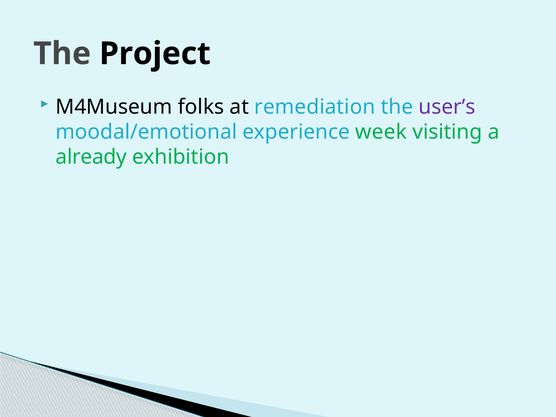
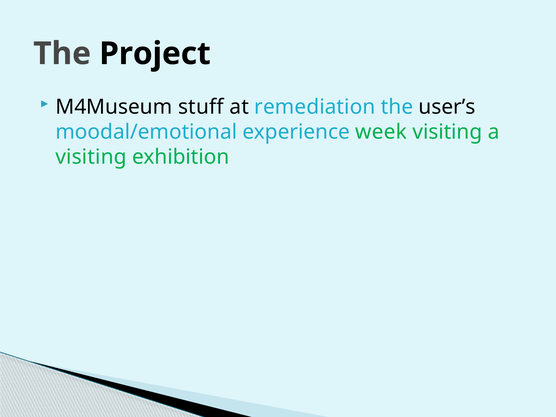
folks: folks -> stuff
user’s colour: purple -> black
already at (91, 157): already -> visiting
